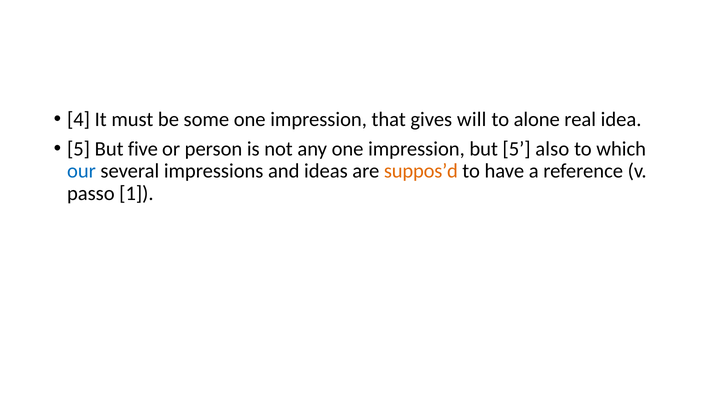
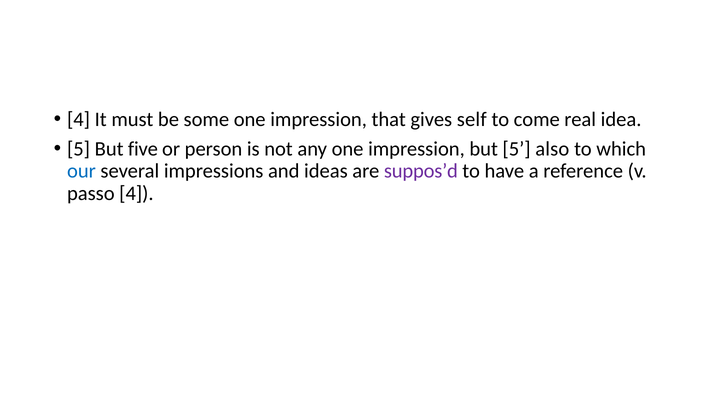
will: will -> self
alone: alone -> come
suppos’d colour: orange -> purple
passo 1: 1 -> 4
